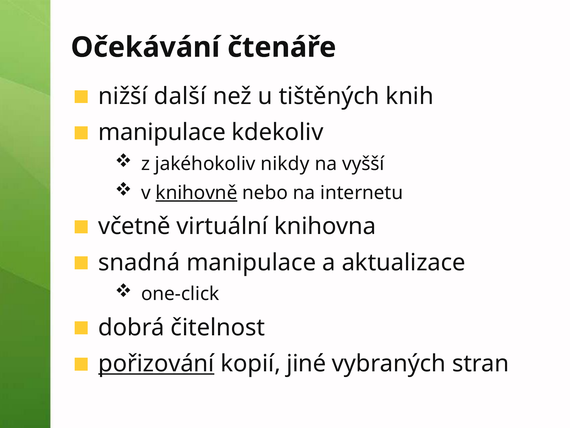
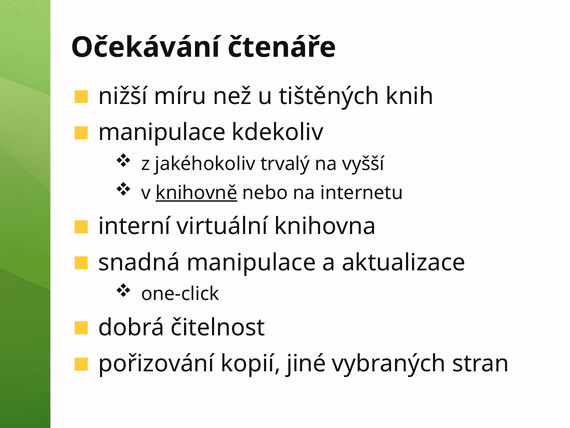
další: další -> míru
nikdy: nikdy -> trvalý
včetně: včetně -> interní
pořizování underline: present -> none
